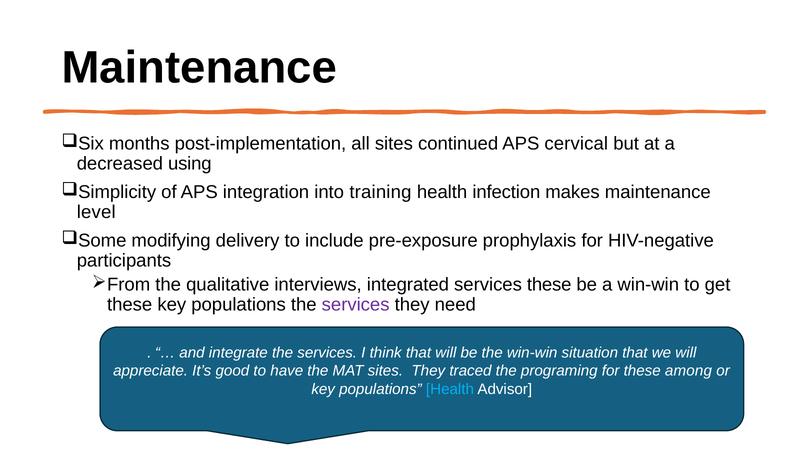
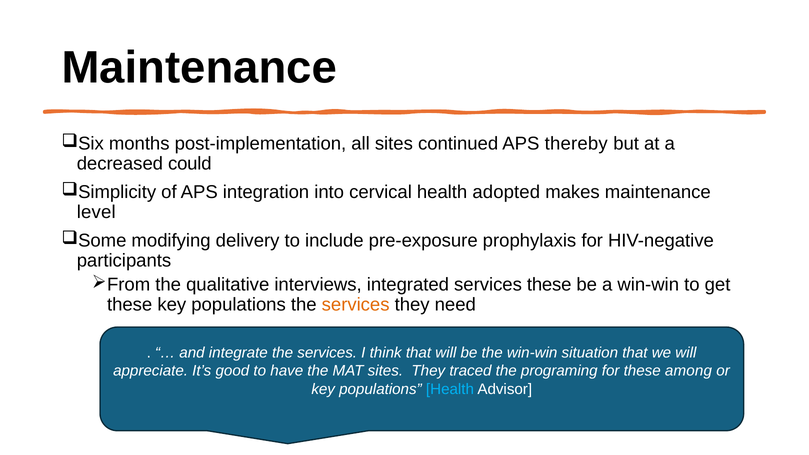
cervical: cervical -> thereby
using: using -> could
training: training -> cervical
infection: infection -> adopted
services at (356, 305) colour: purple -> orange
